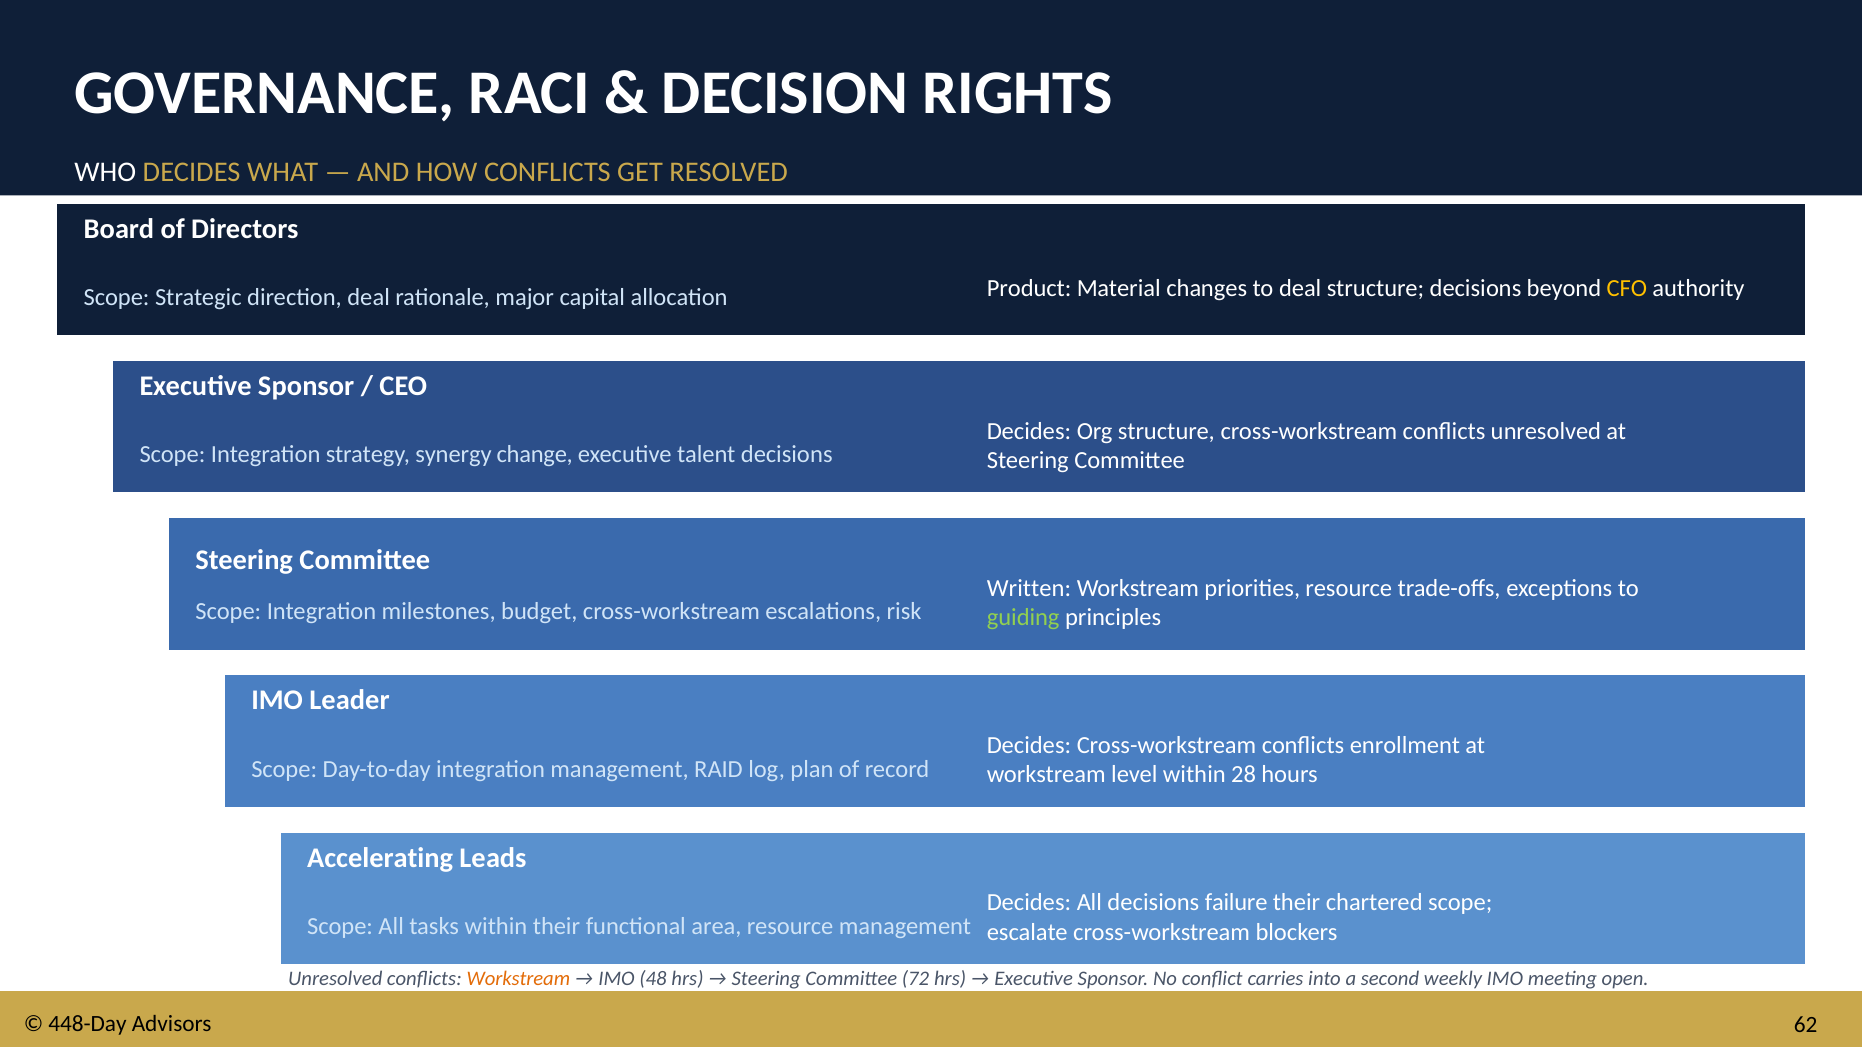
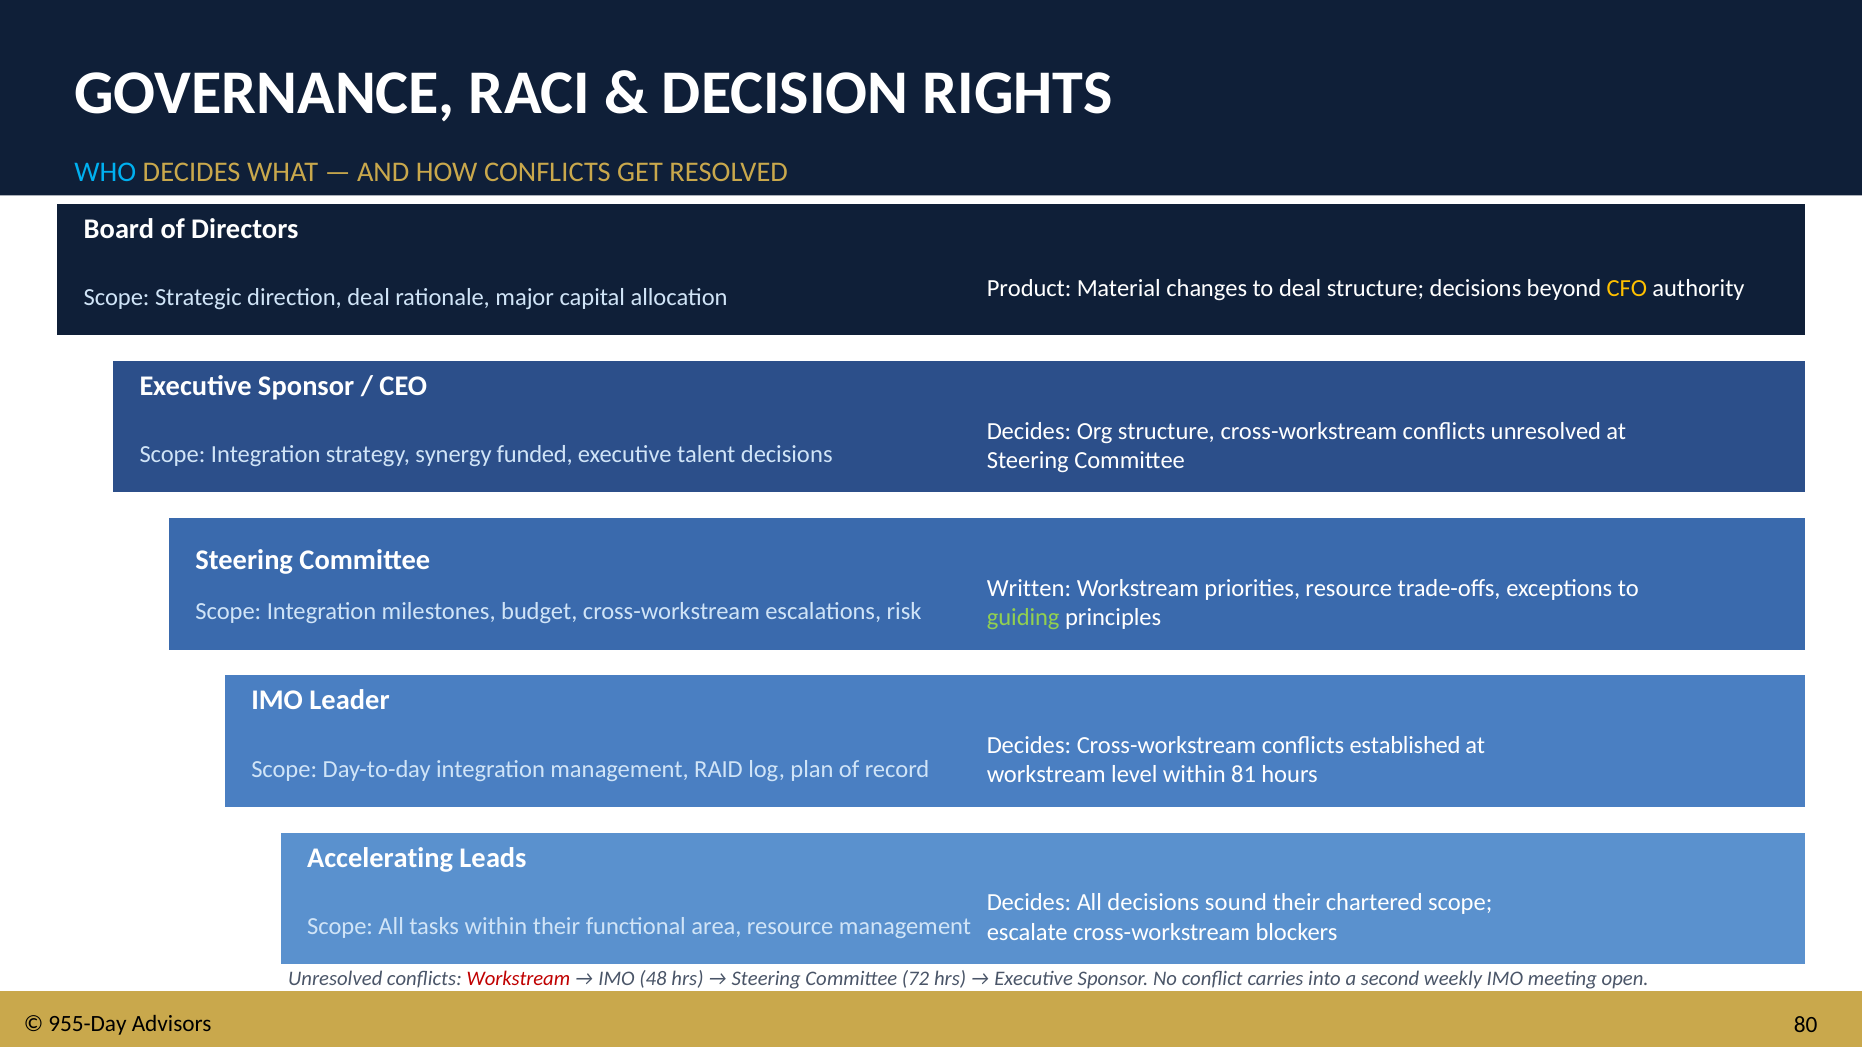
WHO colour: white -> light blue
change: change -> funded
enrollment: enrollment -> established
28: 28 -> 81
failure: failure -> sound
Workstream at (518, 980) colour: orange -> red
448-Day: 448-Day -> 955-Day
62: 62 -> 80
